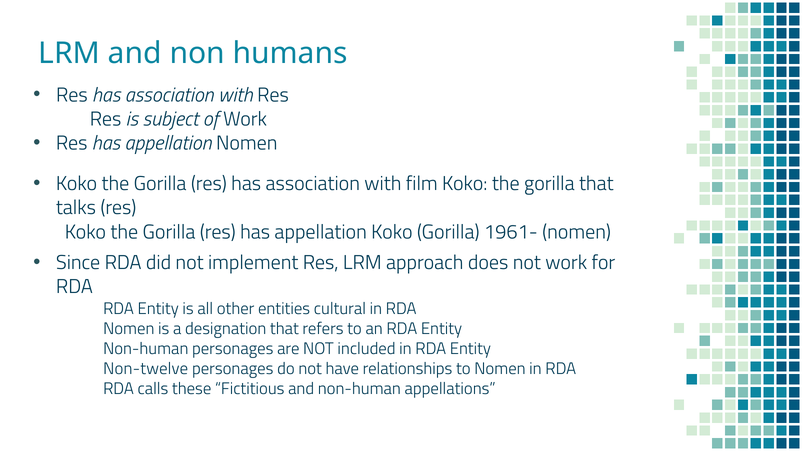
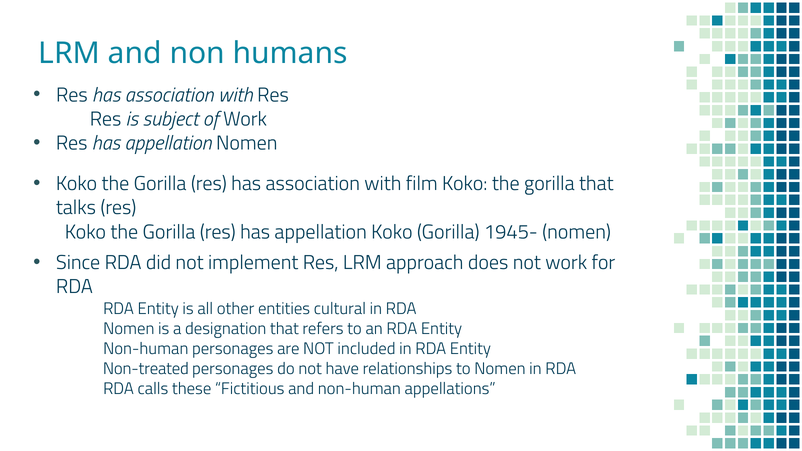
1961-: 1961- -> 1945-
Non-twelve: Non-twelve -> Non-treated
